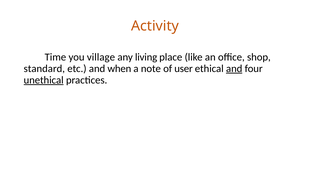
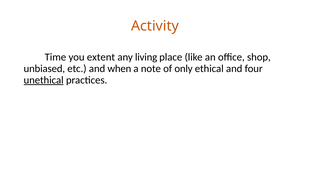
village: village -> extent
standard: standard -> unbiased
user: user -> only
and at (234, 69) underline: present -> none
